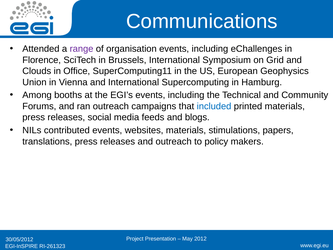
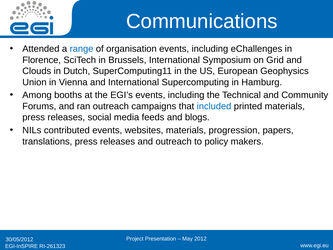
range colour: purple -> blue
Office: Office -> Dutch
stimulations: stimulations -> progression
